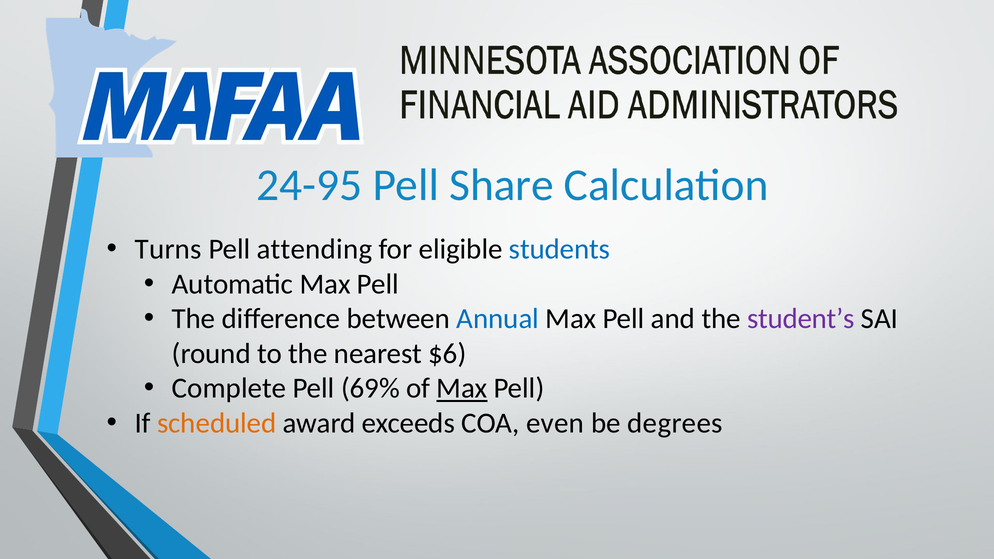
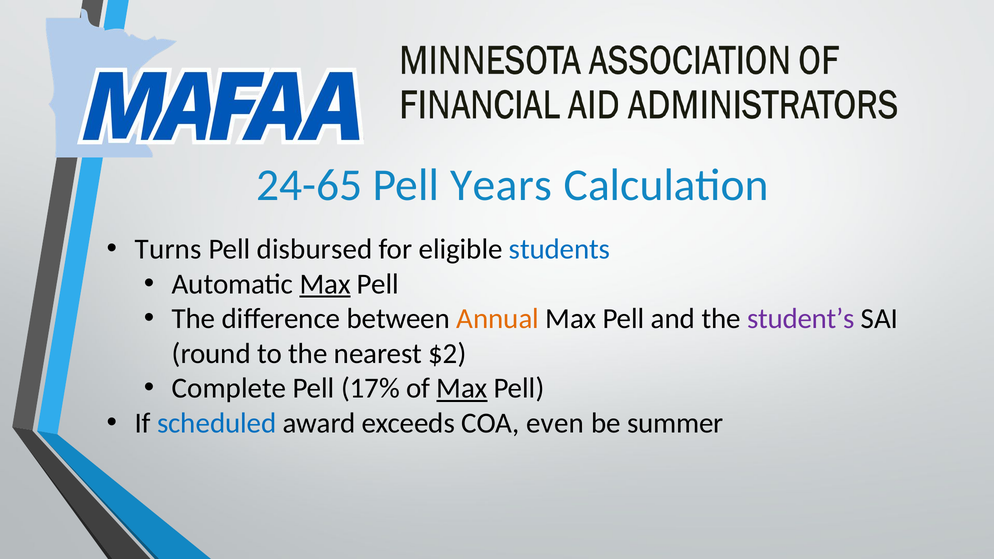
24-95: 24-95 -> 24-65
Share: Share -> Years
attending: attending -> disbursed
Max at (325, 284) underline: none -> present
Annual colour: blue -> orange
$6: $6 -> $2
69%: 69% -> 17%
scheduled colour: orange -> blue
degrees: degrees -> summer
